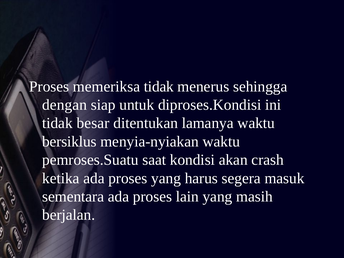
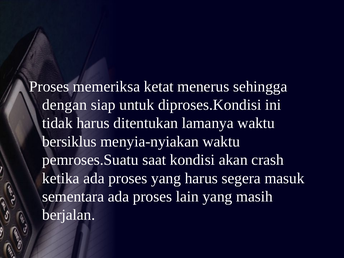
memeriksa tidak: tidak -> ketat
tidak besar: besar -> harus
